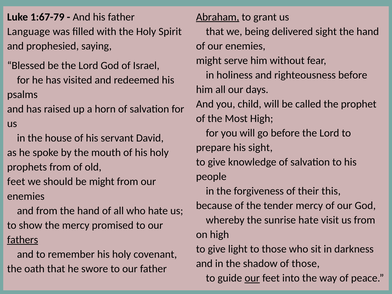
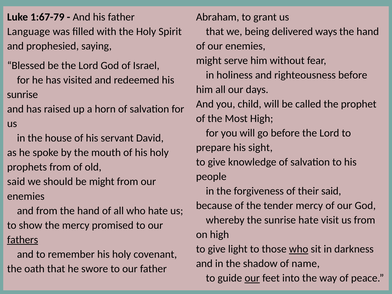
Abraham underline: present -> none
delivered sight: sight -> ways
psalms at (22, 95): psalms -> sunrise
feet at (16, 182): feet -> said
their this: this -> said
who at (299, 249) underline: none -> present
of those: those -> name
